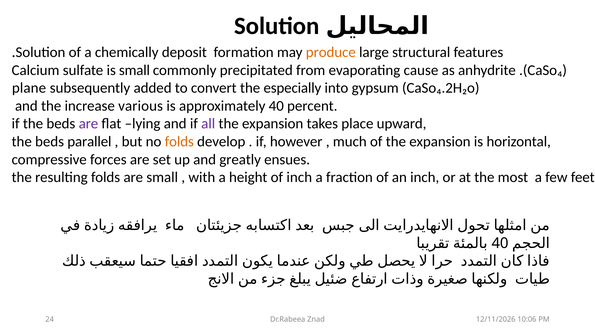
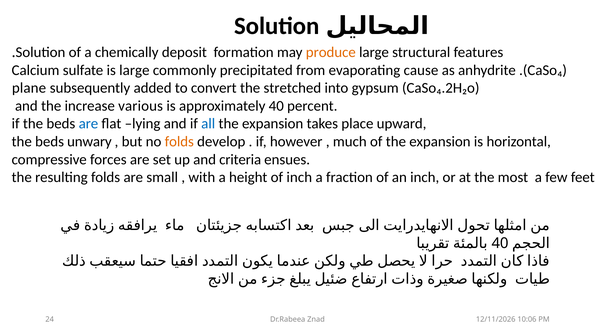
is small: small -> large
especially: especially -> stretched
are at (88, 124) colour: purple -> blue
all colour: purple -> blue
parallel: parallel -> unwary
greatly: greatly -> criteria
